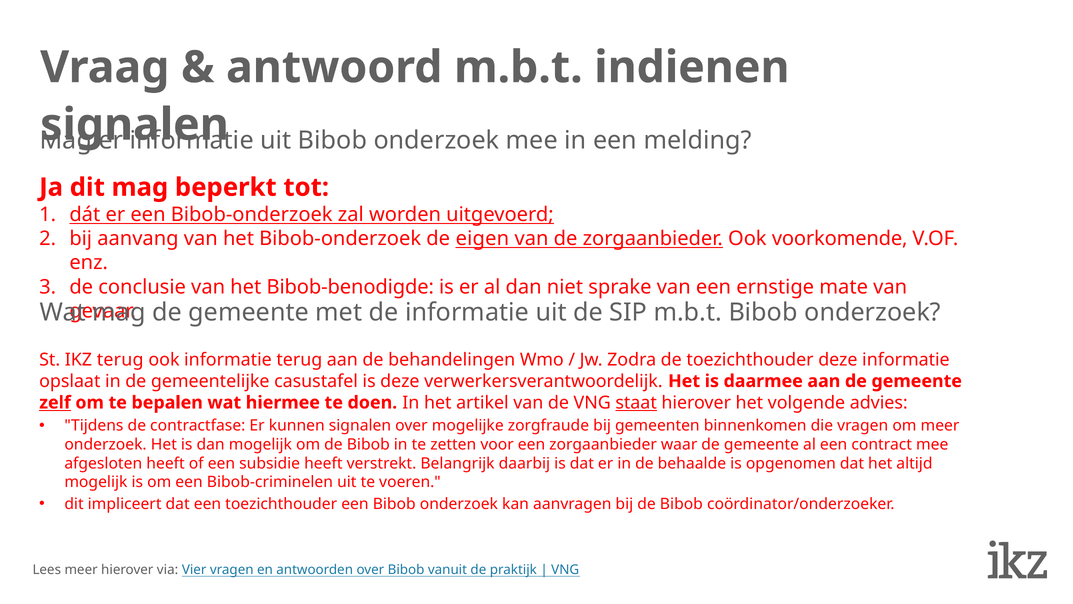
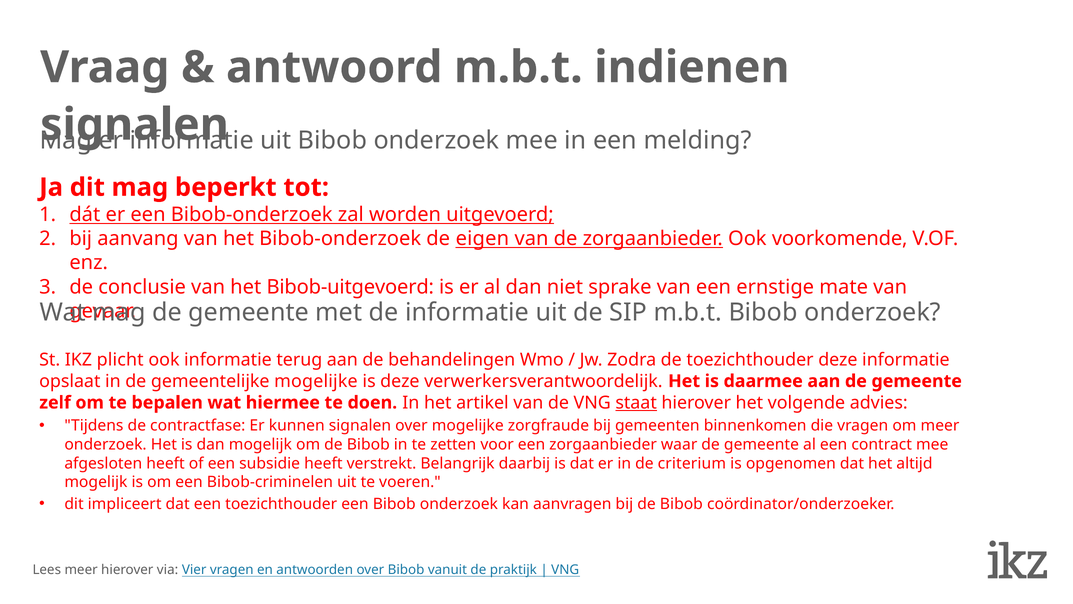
Bibob-benodigde: Bibob-benodigde -> Bibob-uitgevoerd
IKZ terug: terug -> plicht
gemeentelijke casustafel: casustafel -> mogelijke
zelf underline: present -> none
behaalde: behaalde -> criterium
